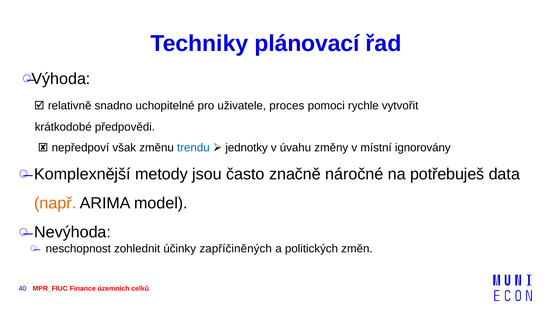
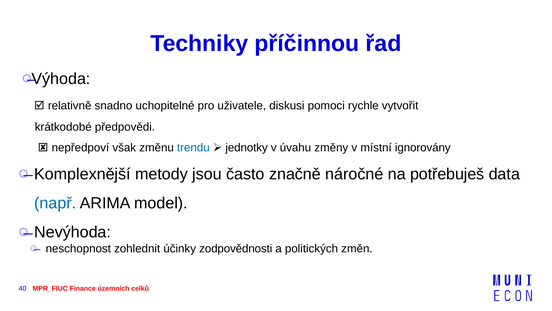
plánovací: plánovací -> příčinnou
proces: proces -> diskusi
např colour: orange -> blue
zapříčiněných: zapříčiněných -> zodpovědnosti
